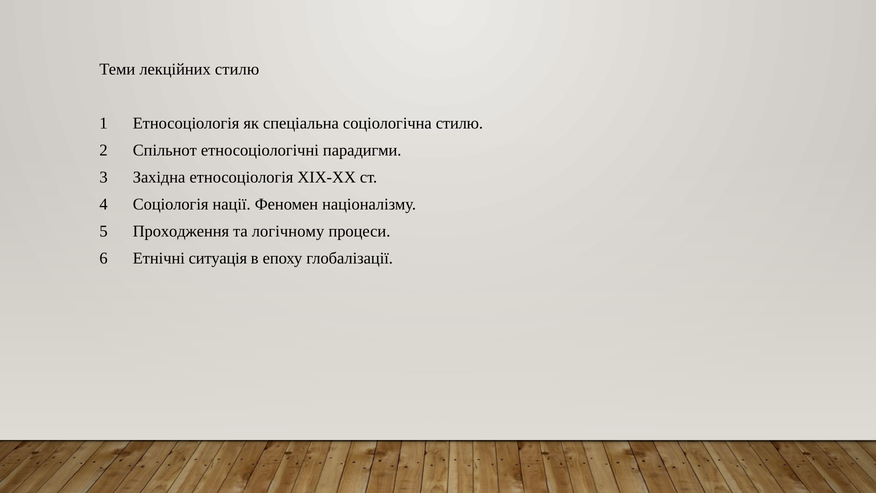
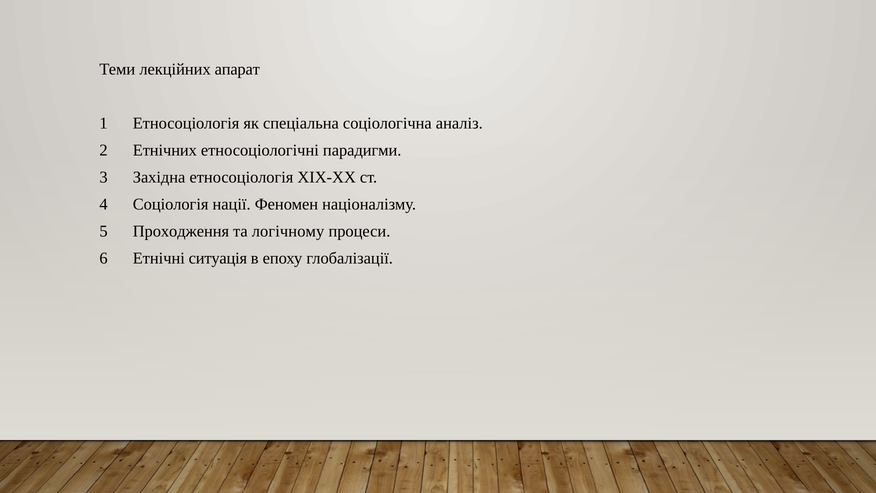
лекційних стилю: стилю -> апарат
соціологічна стилю: стилю -> аналіз
Спільнот: Спільнот -> Етнічних
